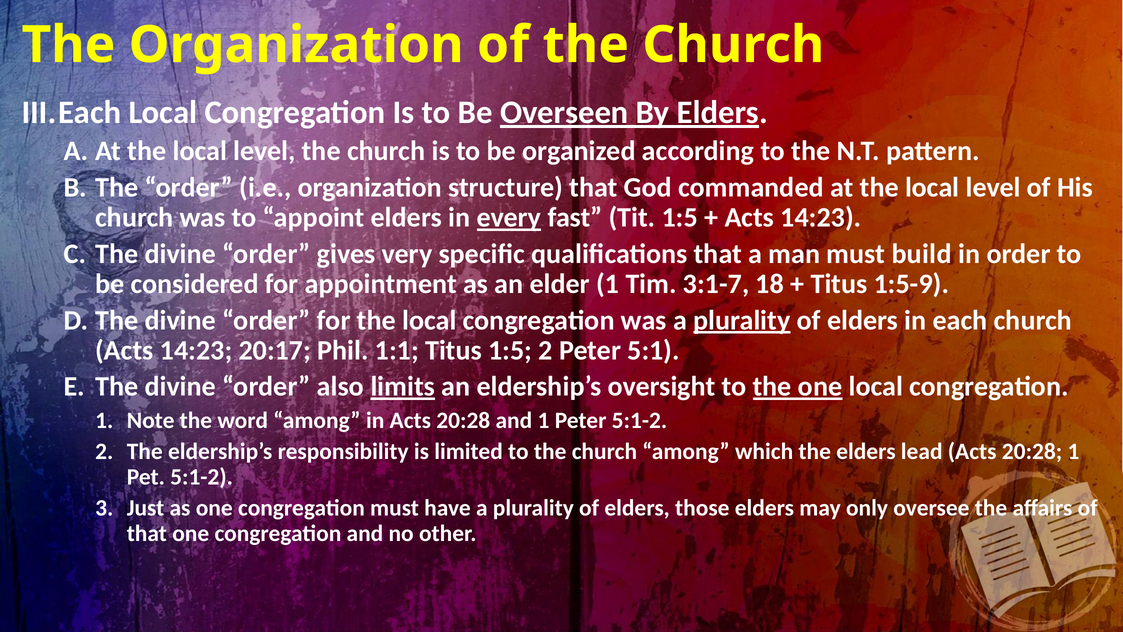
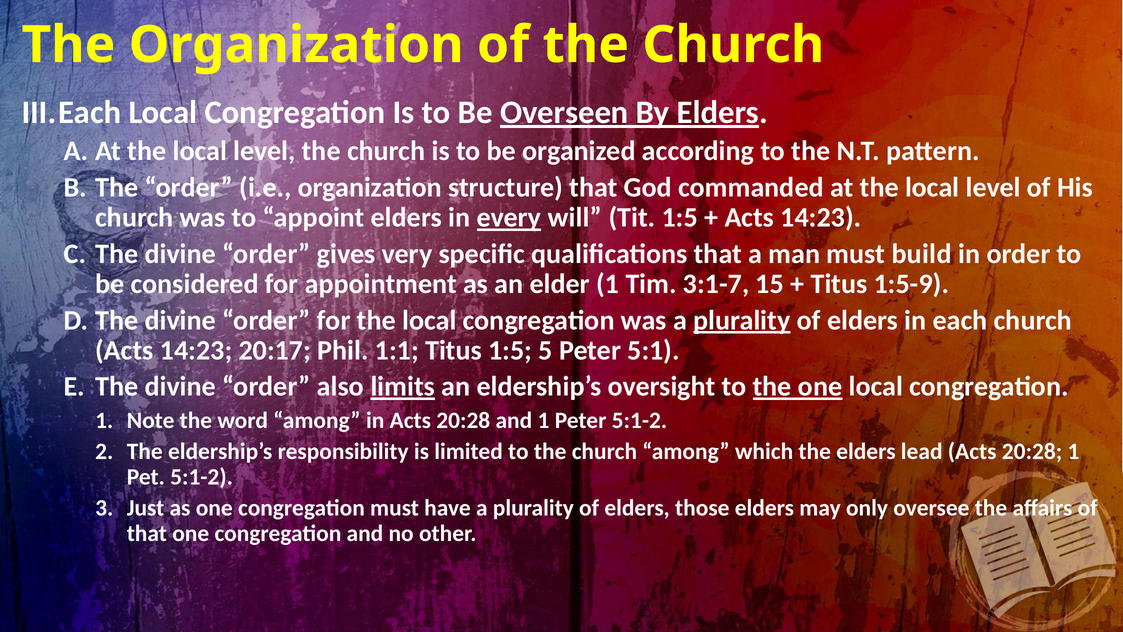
fast: fast -> will
18: 18 -> 15
1:5 2: 2 -> 5
